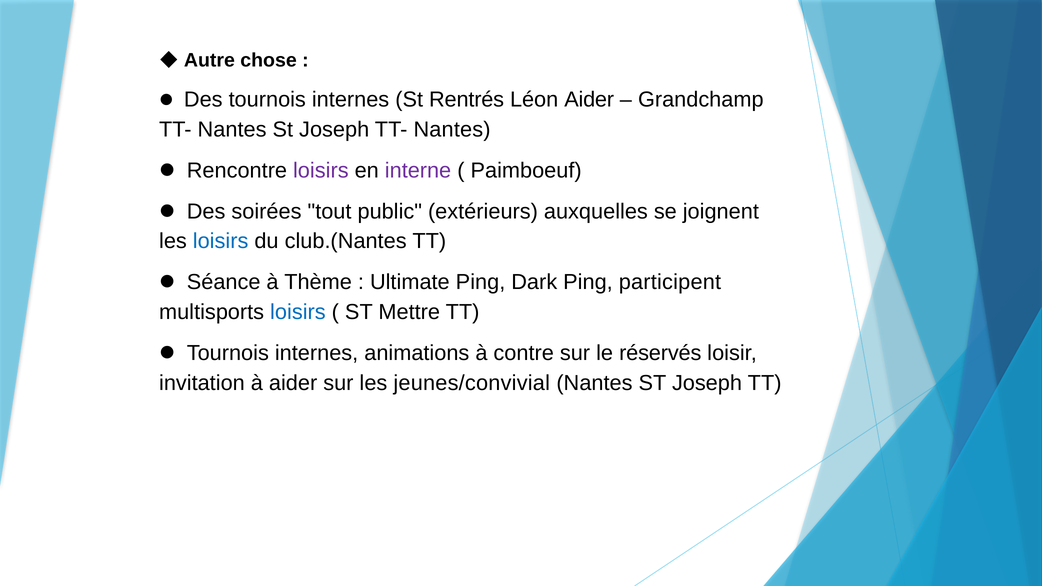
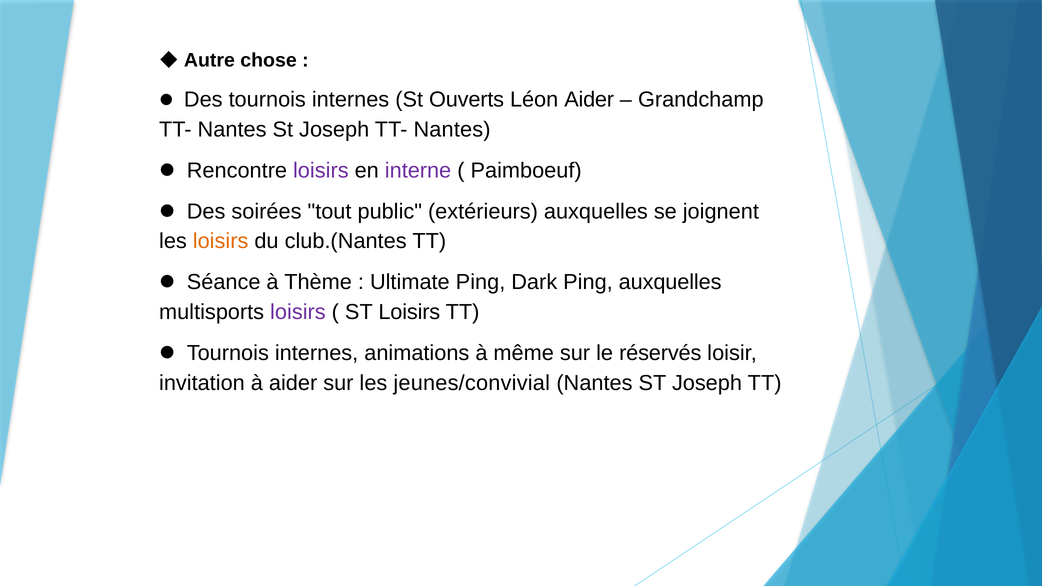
Rentrés: Rentrés -> Ouverts
loisirs at (221, 241) colour: blue -> orange
Ping participent: participent -> auxquelles
loisirs at (298, 312) colour: blue -> purple
ST Mettre: Mettre -> Loisirs
contre: contre -> même
